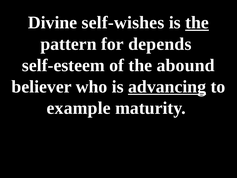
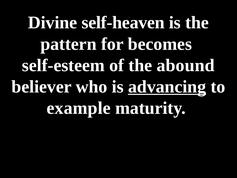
self-wishes: self-wishes -> self-heaven
the at (197, 23) underline: present -> none
depends: depends -> becomes
